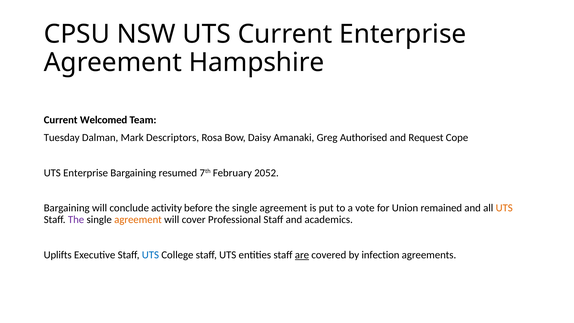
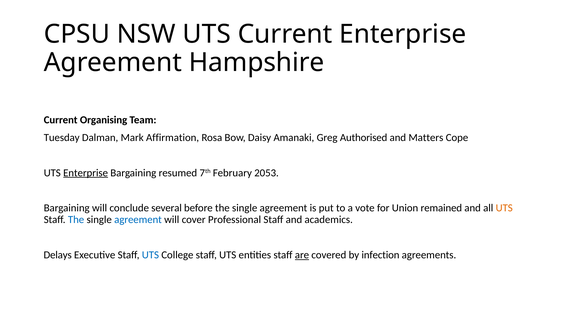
Welcomed: Welcomed -> Organising
Descriptors: Descriptors -> Affirmation
Request: Request -> Matters
Enterprise at (86, 173) underline: none -> present
2052: 2052 -> 2053
activity: activity -> several
The at (76, 220) colour: purple -> blue
agreement at (138, 220) colour: orange -> blue
Uplifts: Uplifts -> Delays
